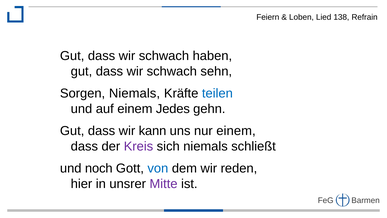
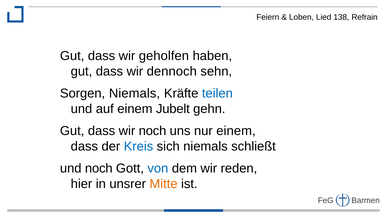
schwach at (164, 56): schwach -> geholfen
schwach at (172, 71): schwach -> dennoch
Jedes: Jedes -> Jubelt
wir kann: kann -> noch
Kreis colour: purple -> blue
Mitte colour: purple -> orange
